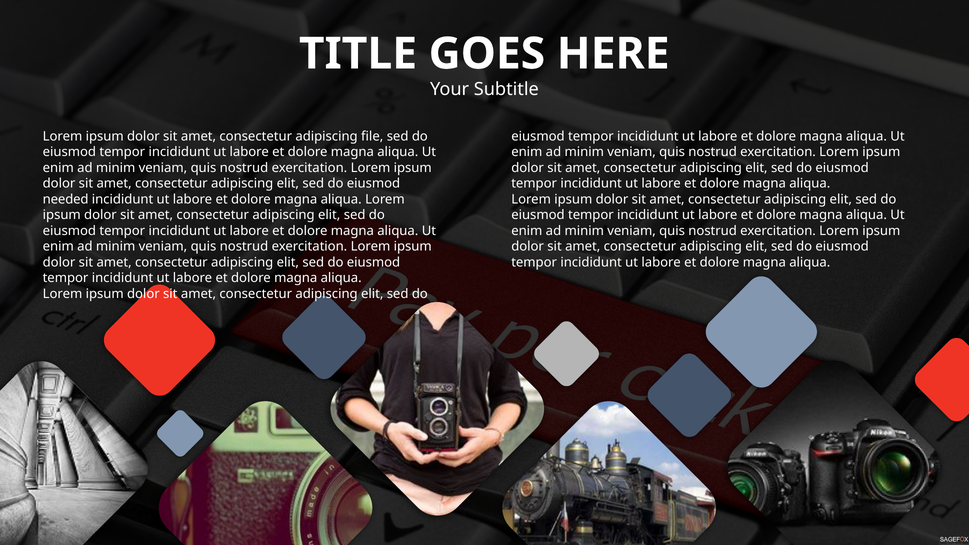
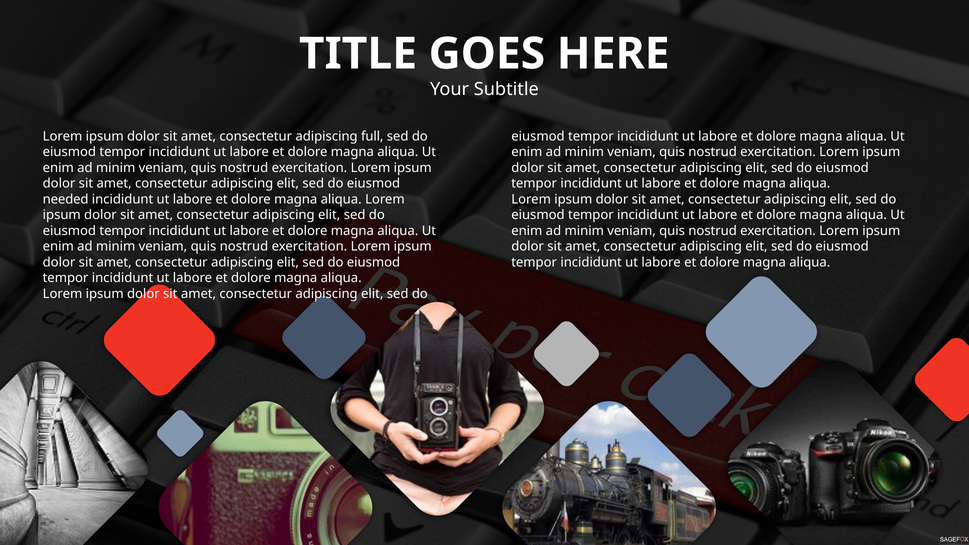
file: file -> full
